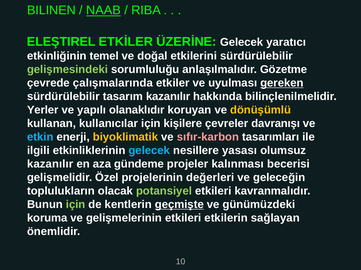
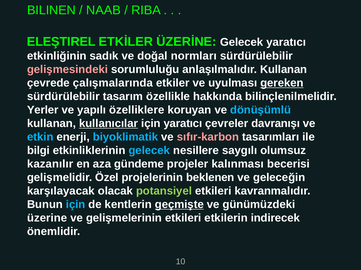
NAAB underline: present -> none
temel: temel -> sadık
etkilerini: etkilerini -> normları
gelişmesindeki colour: light green -> pink
anlaşılmalıdır Gözetme: Gözetme -> Kullanan
tasarım kazanılır: kazanılır -> özellikle
olanaklıdır: olanaklıdır -> özelliklere
dönüşümlü colour: yellow -> light blue
kullanıcılar underline: none -> present
için kişilere: kişilere -> yaratıcı
biyoklimatik colour: yellow -> light blue
ilgili: ilgili -> bilgi
yasası: yasası -> saygılı
değerleri: değerleri -> beklenen
toplulukların: toplulukların -> karşılayacak
için at (76, 205) colour: light green -> light blue
koruma: koruma -> üzerine
sağlayan: sağlayan -> indirecek
